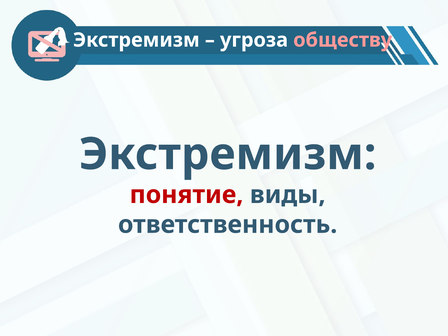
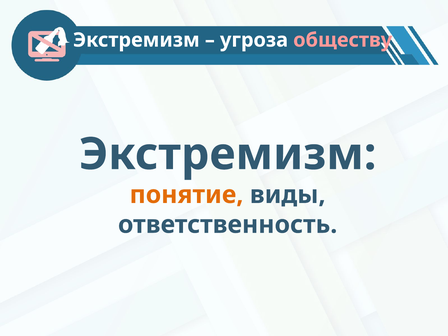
понятие colour: red -> orange
